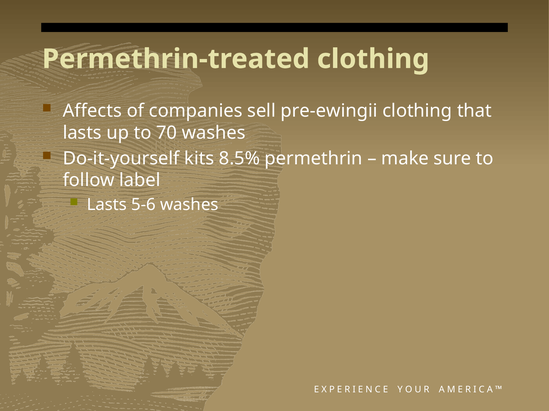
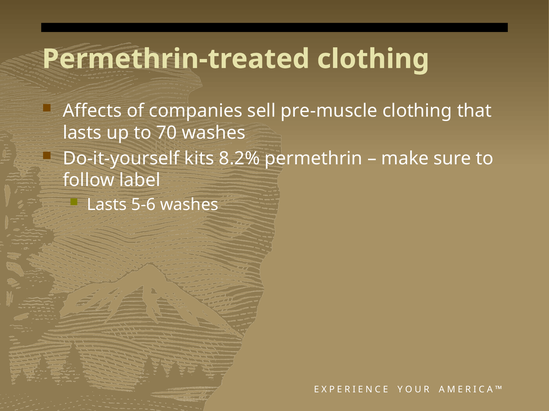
pre-ewingii: pre-ewingii -> pre-muscle
8.5%: 8.5% -> 8.2%
